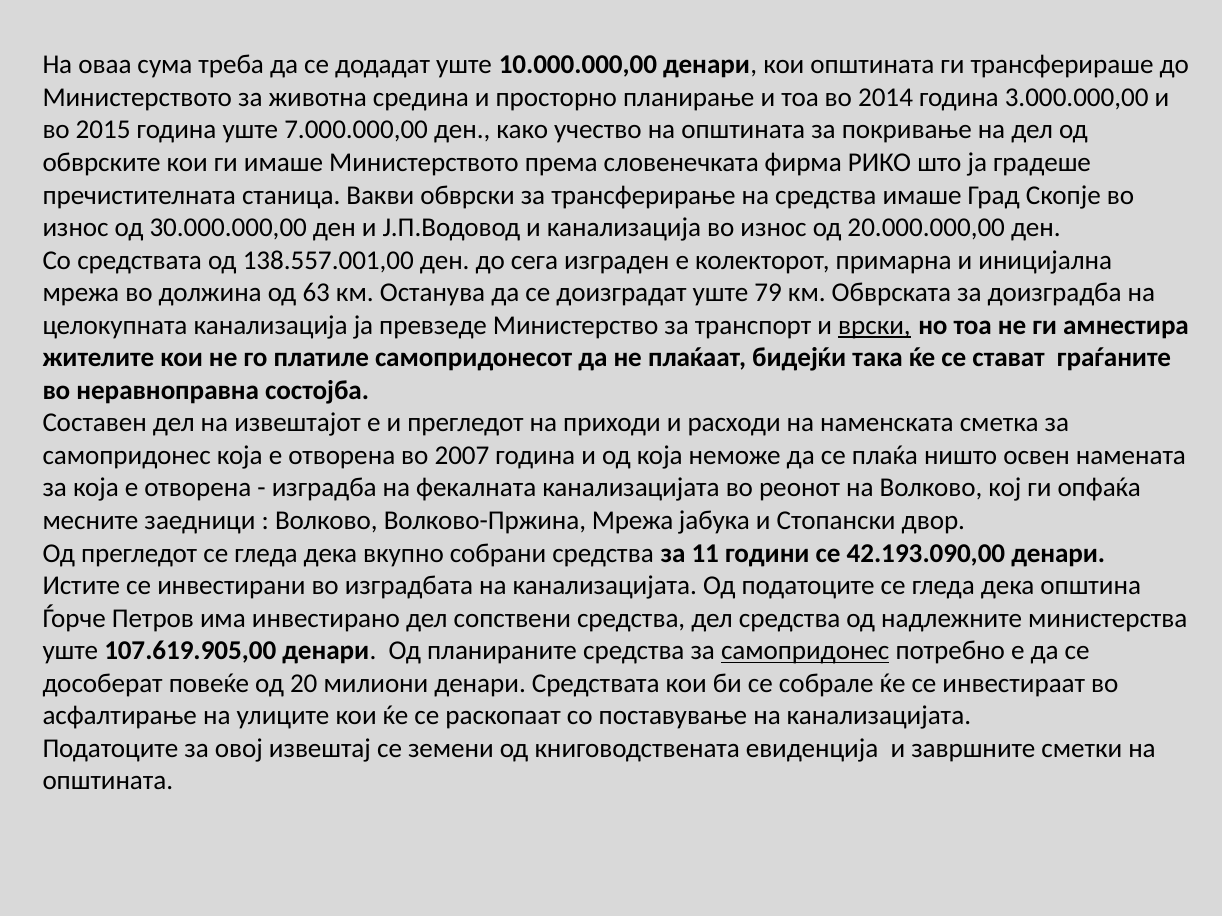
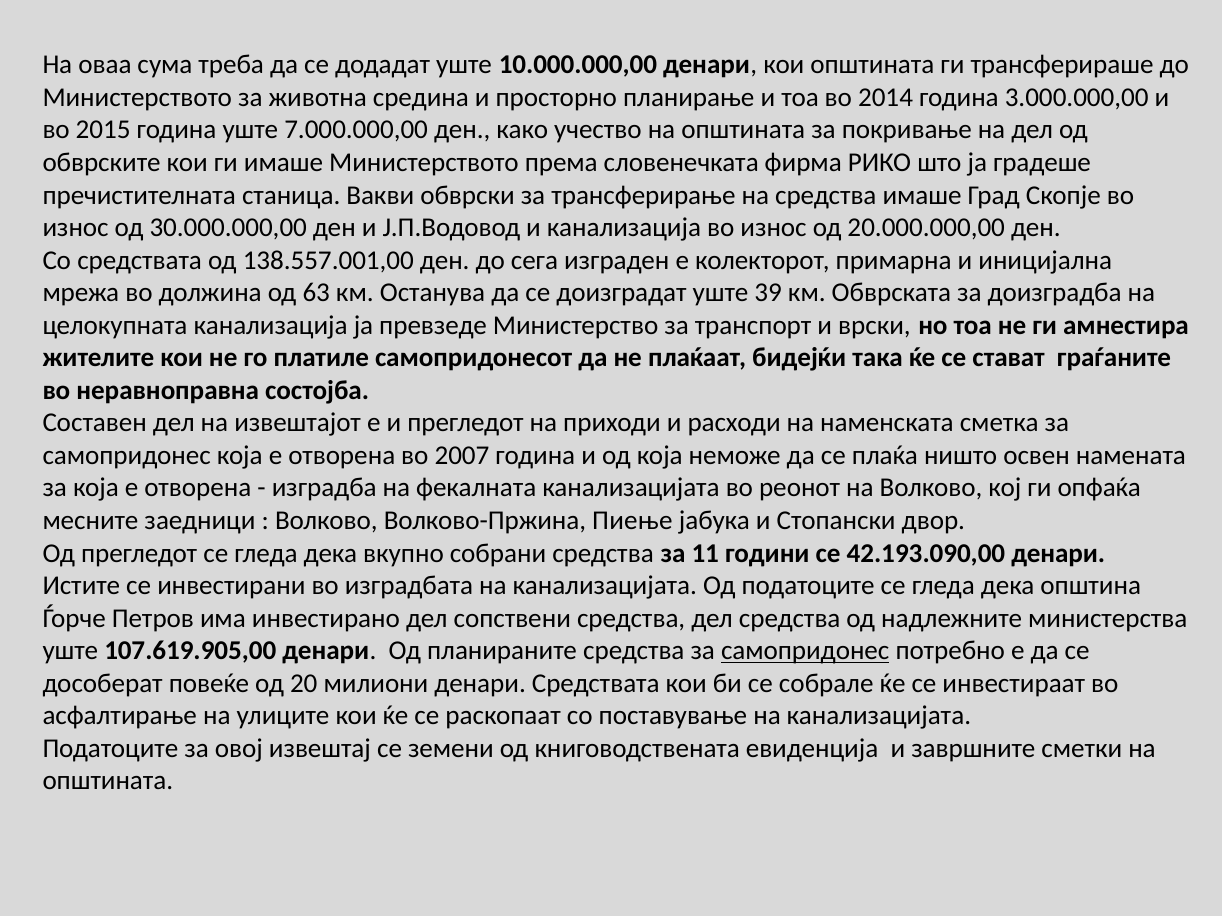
79: 79 -> 39
врски underline: present -> none
Волково-Пржина Мрежа: Мрежа -> Пиење
